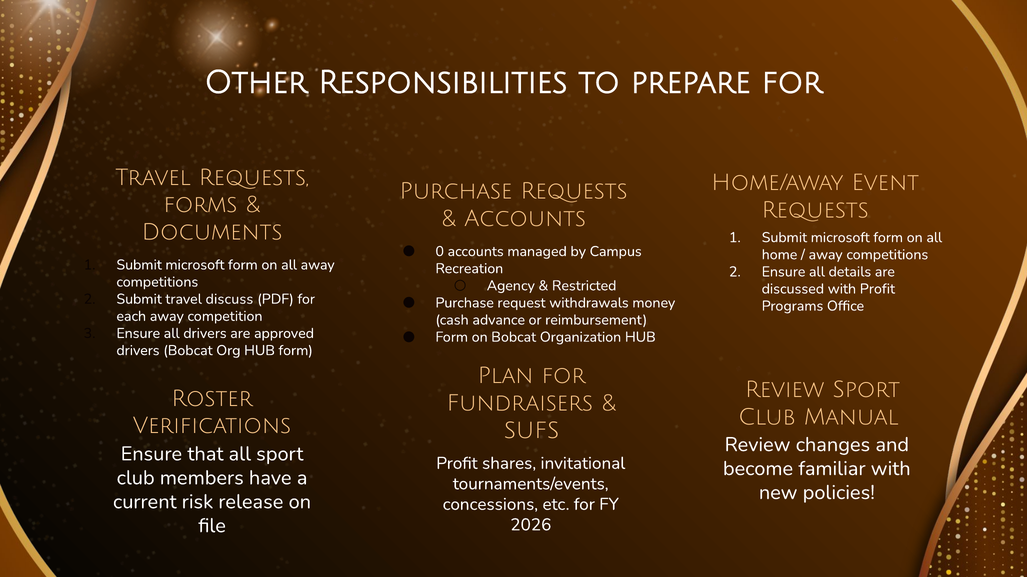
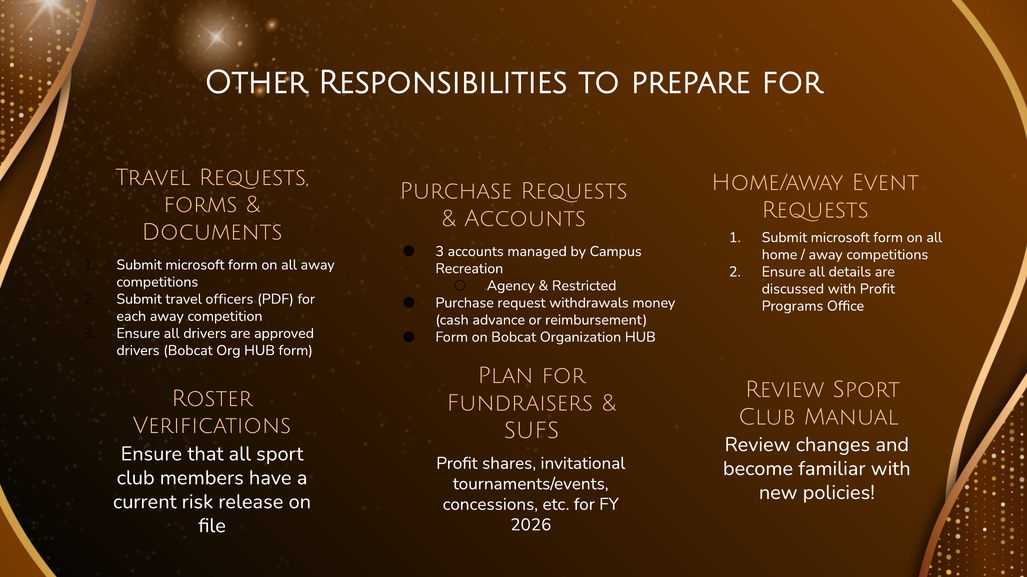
0 at (440, 252): 0 -> 3
discuss: discuss -> officers
